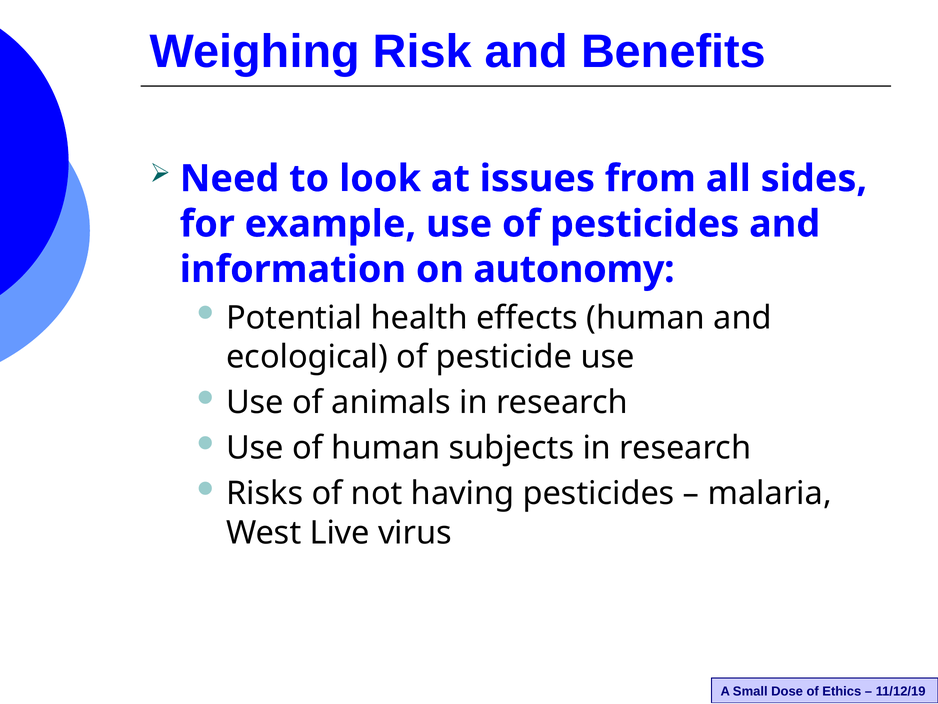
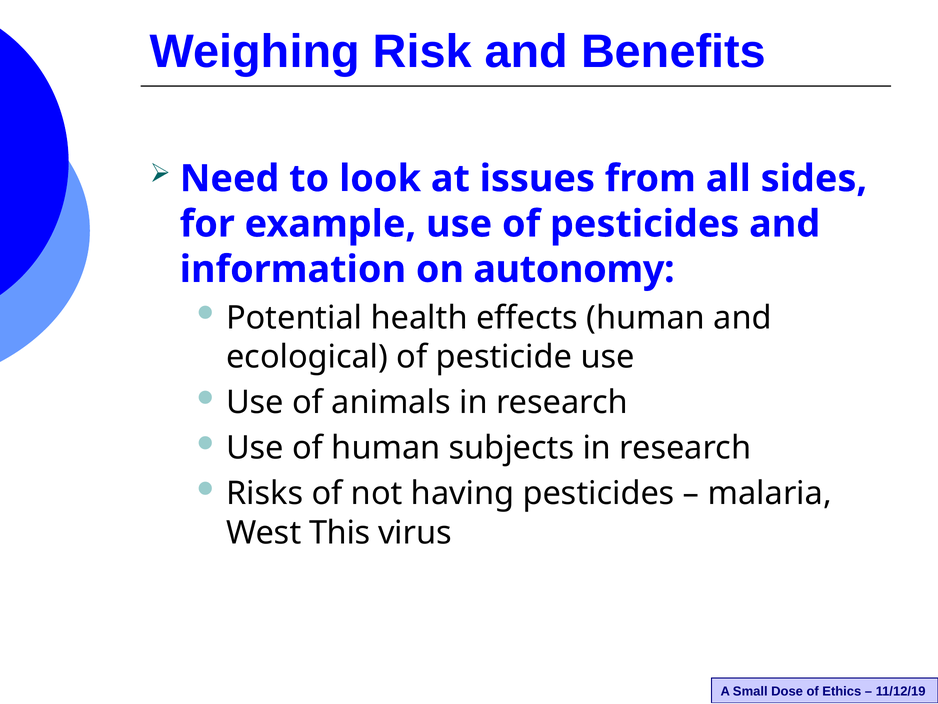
Live: Live -> This
